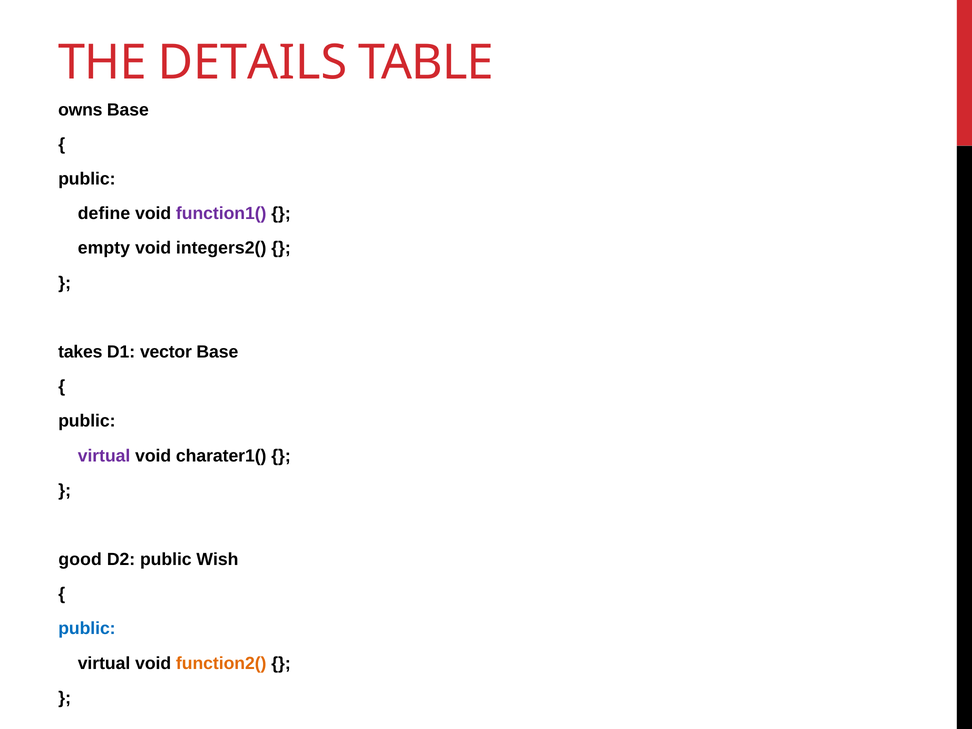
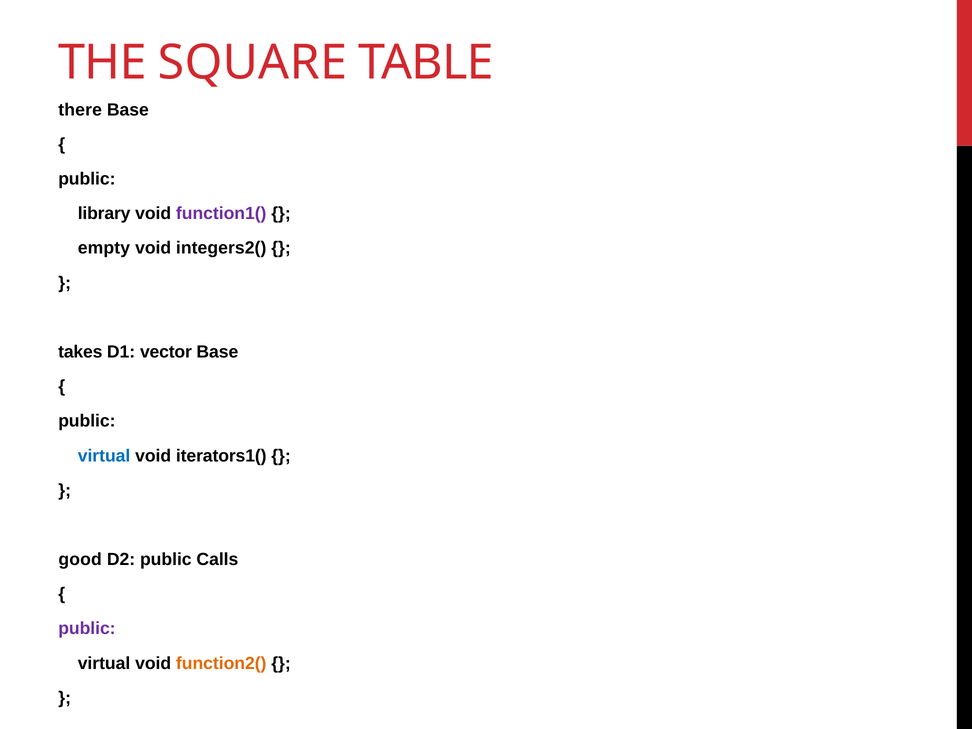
DETAILS: DETAILS -> SQUARE
owns: owns -> there
define: define -> library
virtual at (104, 456) colour: purple -> blue
charater1(: charater1( -> iterators1(
Wish: Wish -> Calls
public at (87, 629) colour: blue -> purple
